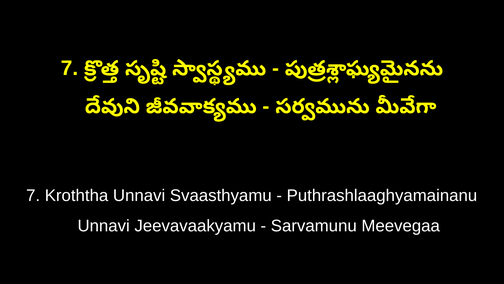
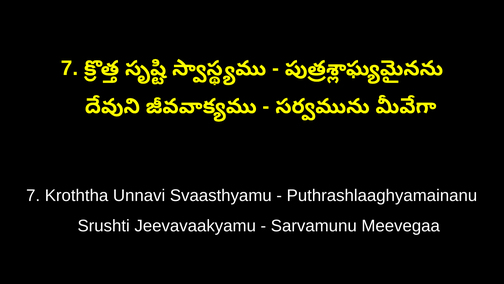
Unnavi at (104, 225): Unnavi -> Srushti
